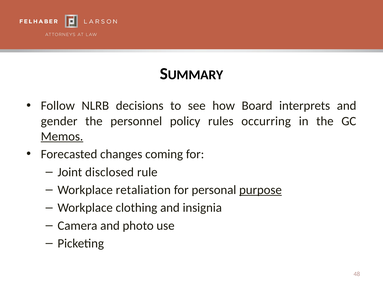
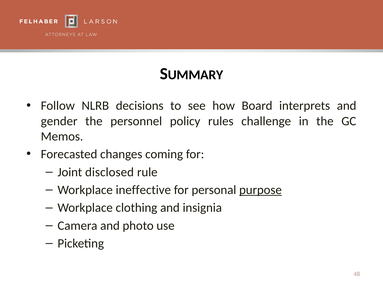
occurring: occurring -> challenge
Memos underline: present -> none
retaliation: retaliation -> ineffective
